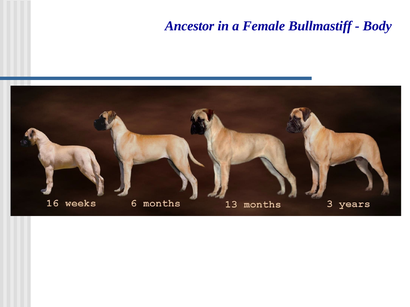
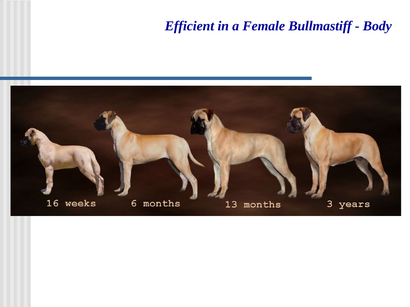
Ancestor: Ancestor -> Efficient
